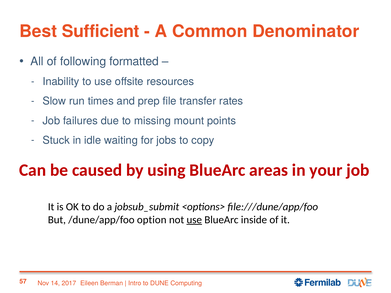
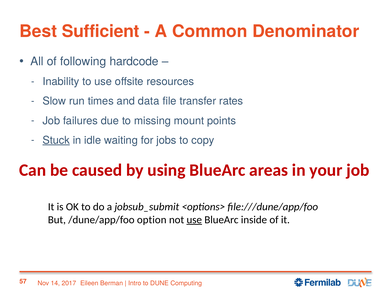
formatted: formatted -> hardcode
prep: prep -> data
Stuck underline: none -> present
